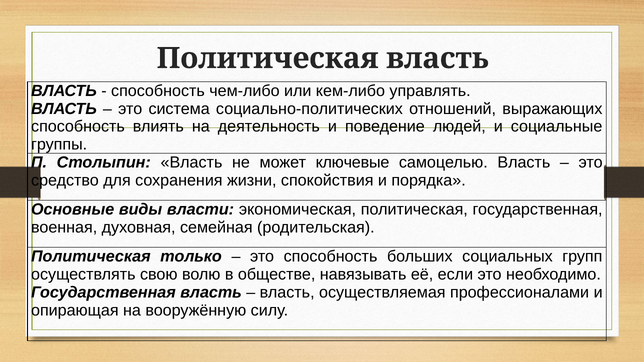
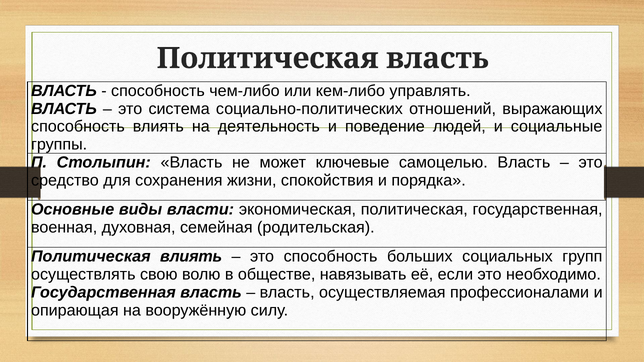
Политическая только: только -> влиять
